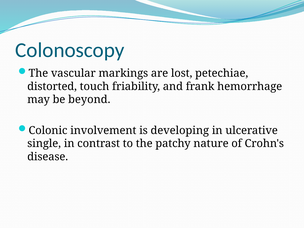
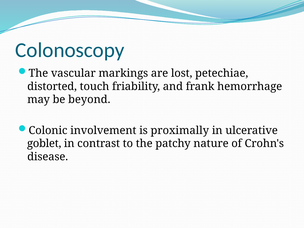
developing: developing -> proximally
single: single -> goblet
